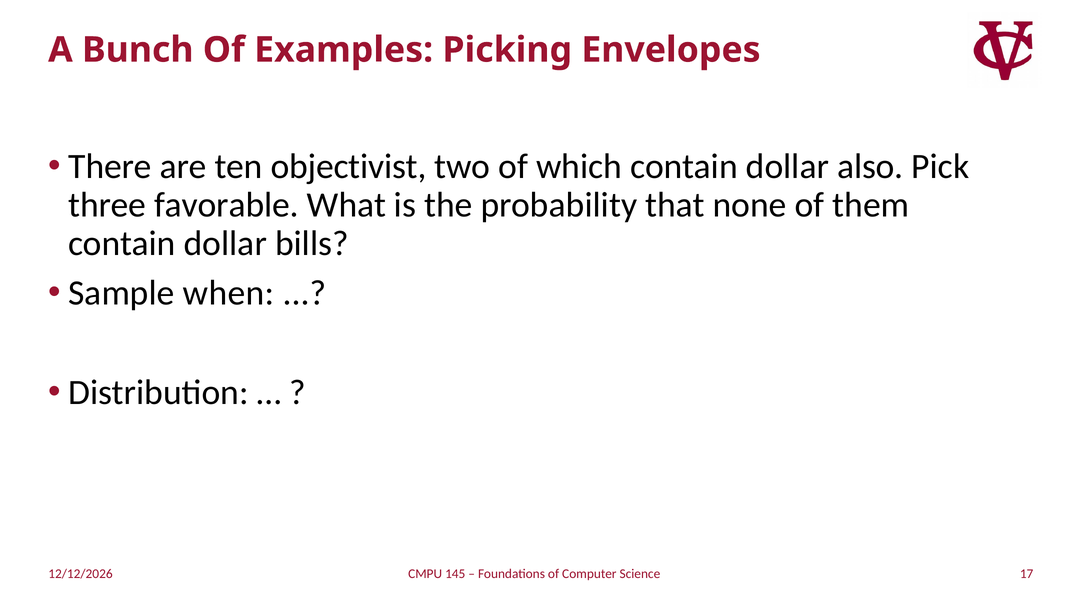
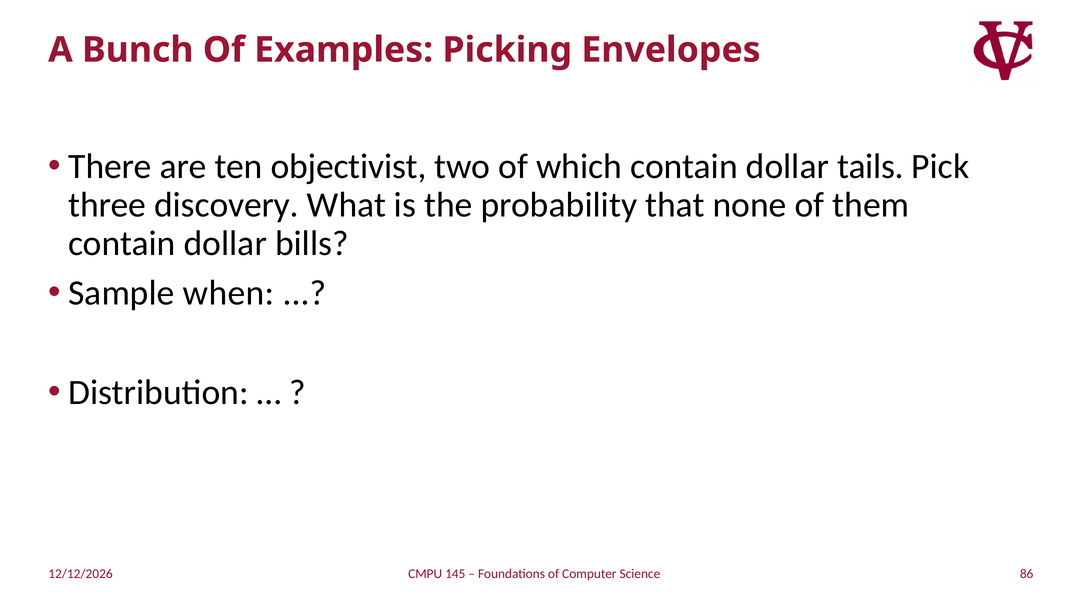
also: also -> tails
favorable: favorable -> discovery
17: 17 -> 86
